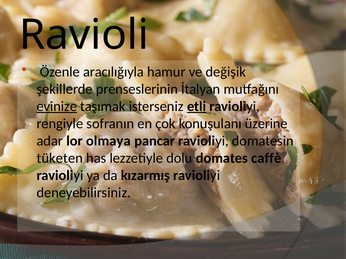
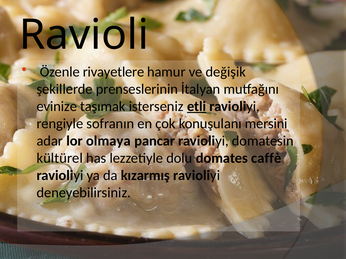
aracılığıyla: aracılığıyla -> rivayetlere
evinize underline: present -> none
üzerine: üzerine -> mersini
tüketen: tüketen -> kültürel
